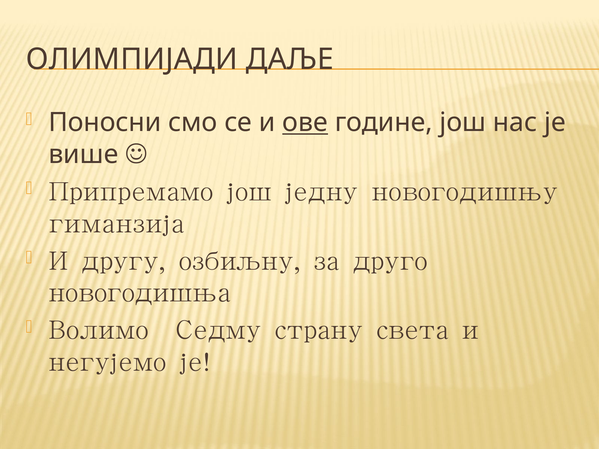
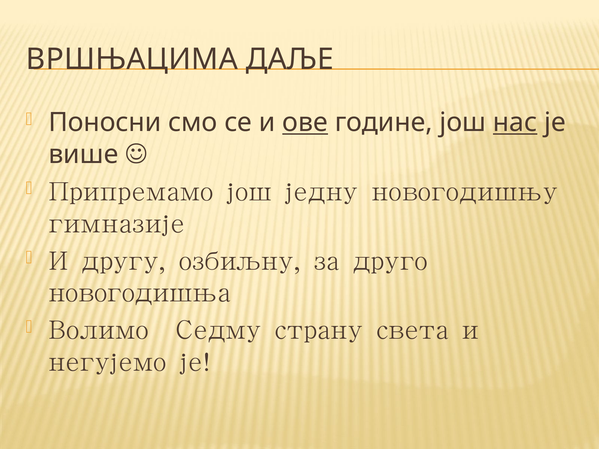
ОЛИМПИЈАДИ: ОЛИМПИЈАДИ -> ВРШЊАЦИМА
нас underline: none -> present
гиманзија: гиманзија -> гимназије
